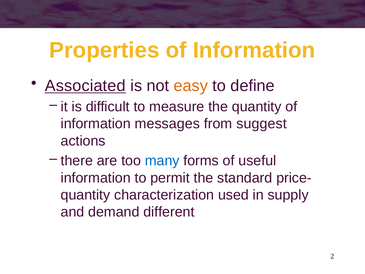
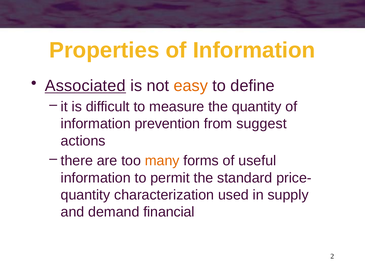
messages: messages -> prevention
many colour: blue -> orange
different: different -> financial
